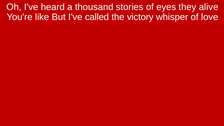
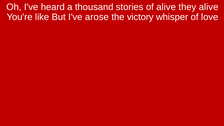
of eyes: eyes -> alive
called: called -> arose
